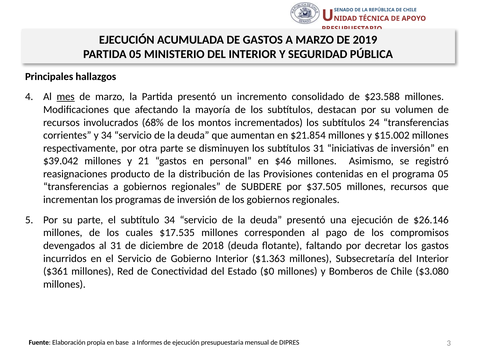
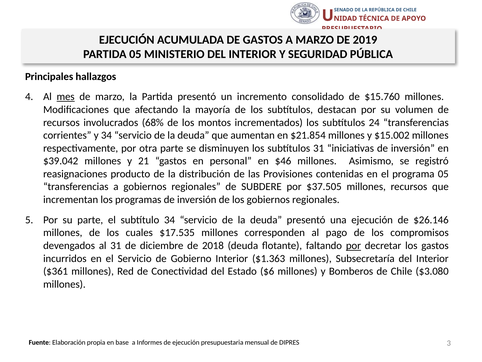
$23.588: $23.588 -> $15.760
por at (353, 245) underline: none -> present
$0: $0 -> $6
